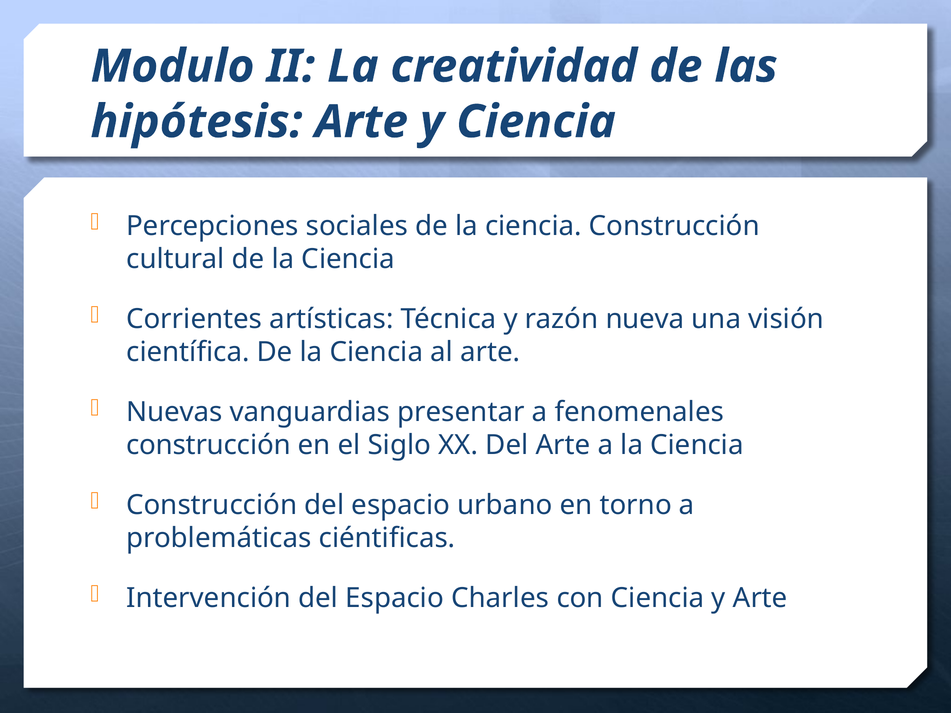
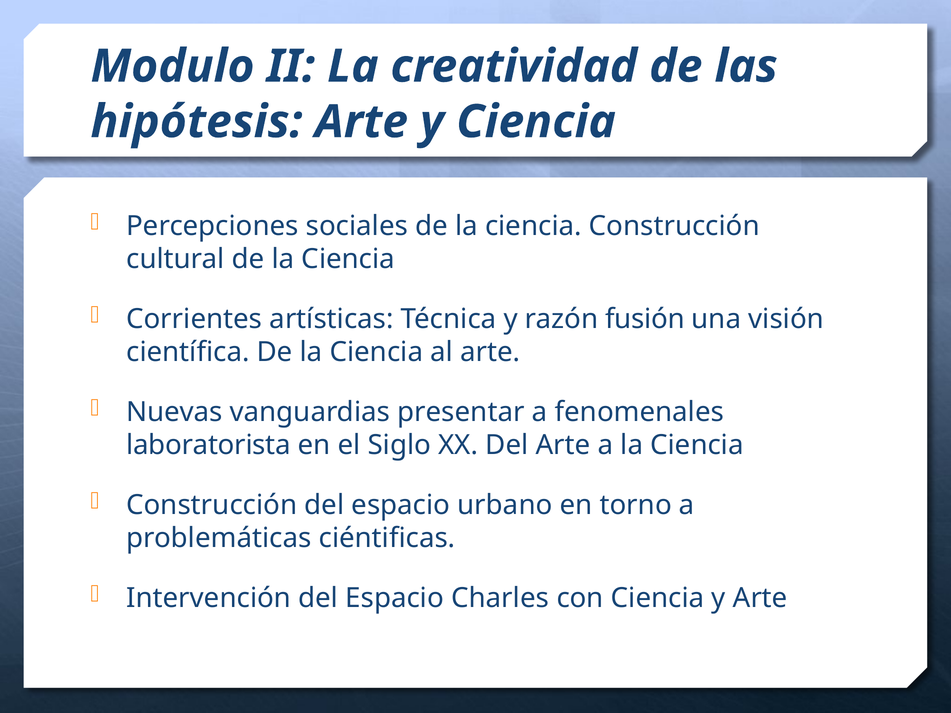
nueva: nueva -> fusión
construcción at (208, 445): construcción -> laboratorista
